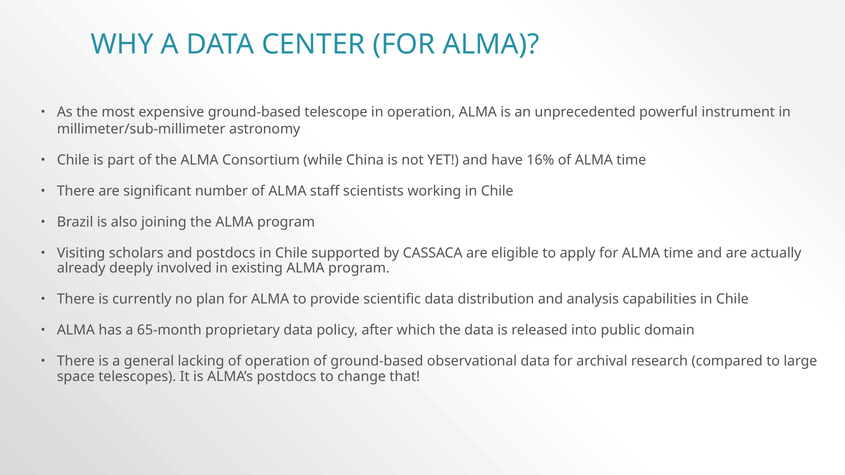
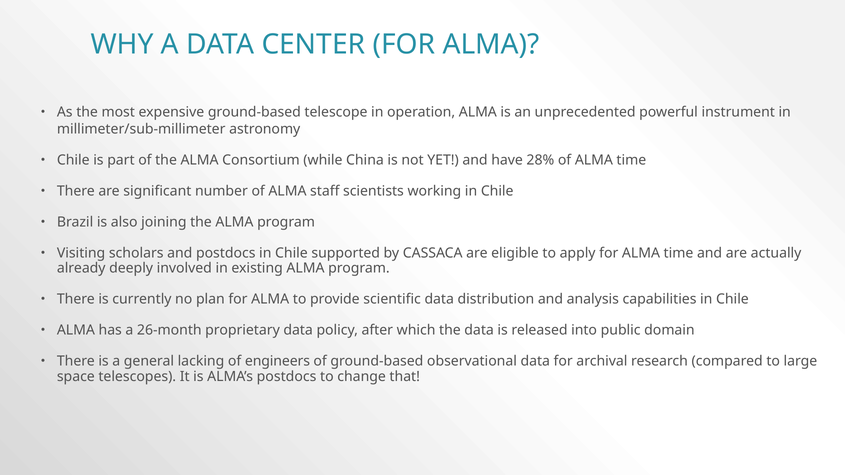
16%: 16% -> 28%
65-month: 65-month -> 26-month
of operation: operation -> engineers
